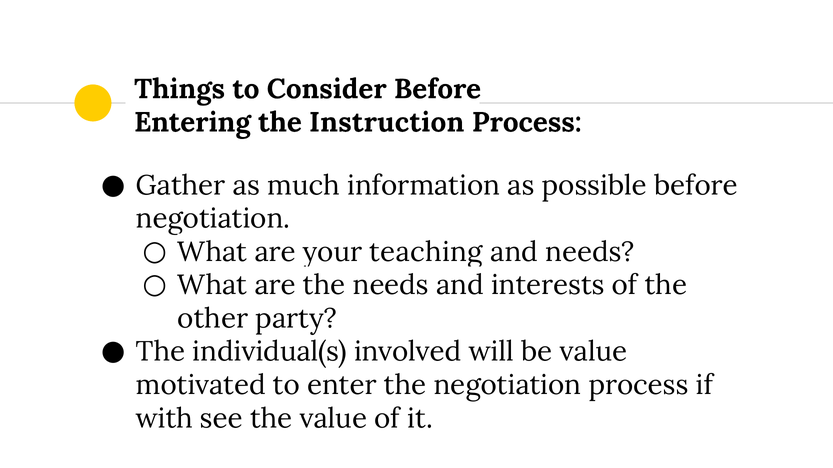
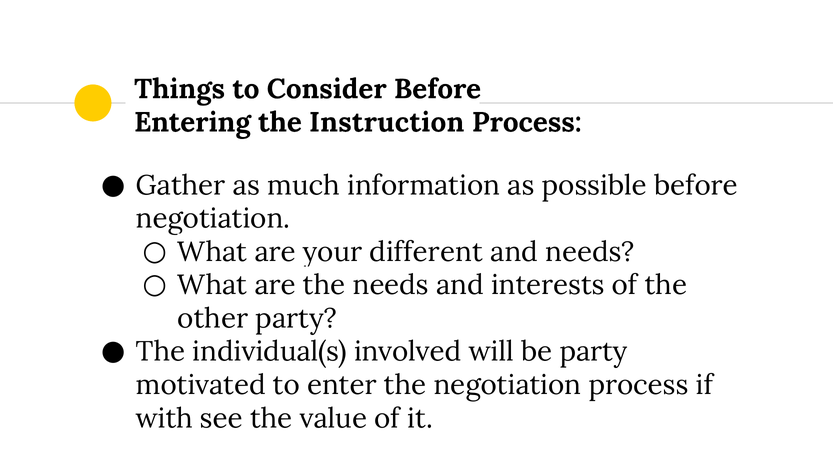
teaching: teaching -> different
be value: value -> party
